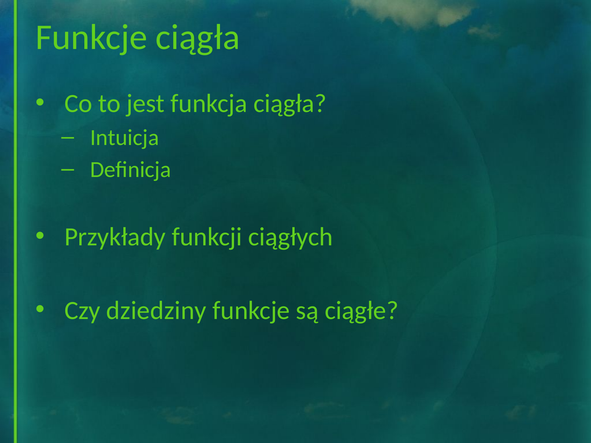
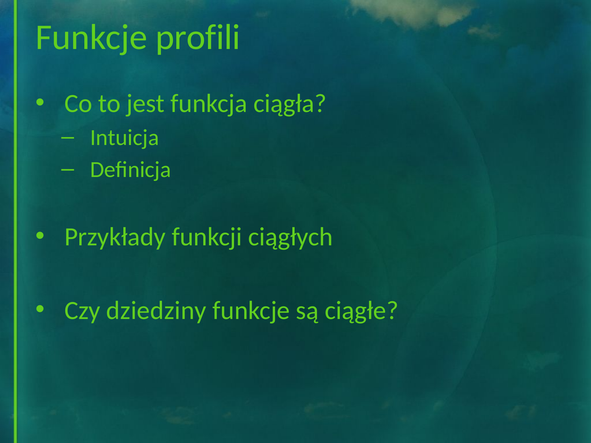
Funkcje ciągła: ciągła -> profili
